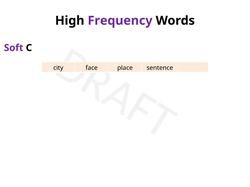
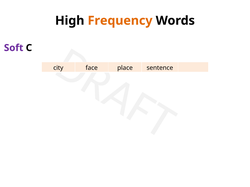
Frequency colour: purple -> orange
